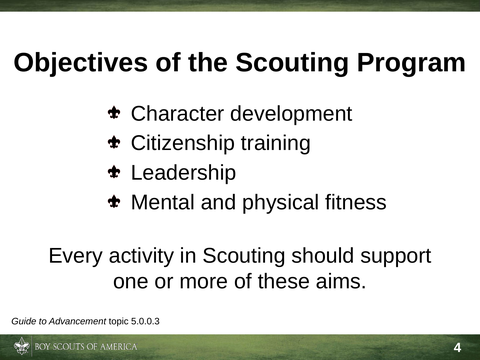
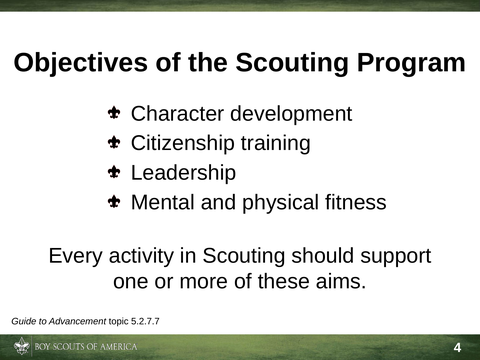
5.0.0.3: 5.0.0.3 -> 5.2.7.7
